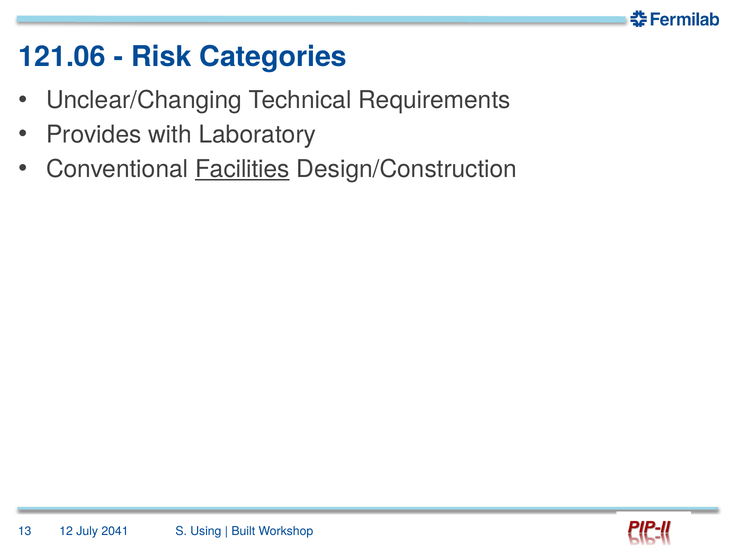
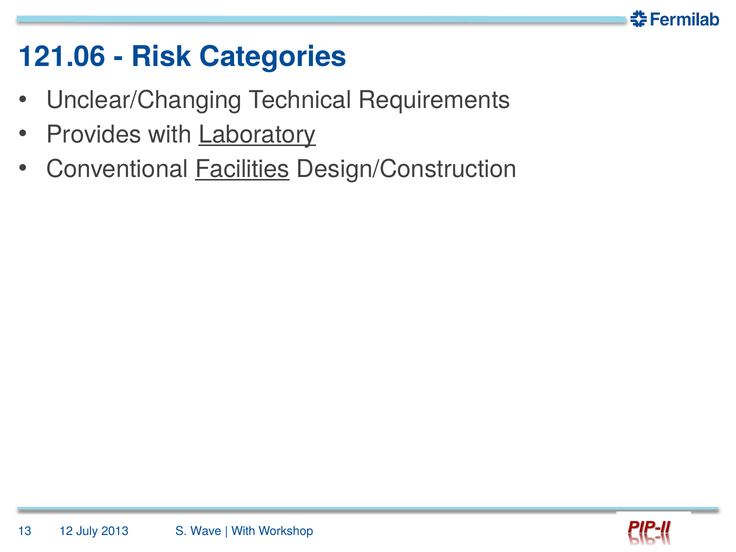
Laboratory underline: none -> present
2041: 2041 -> 2013
Using: Using -> Wave
Built at (243, 531): Built -> With
